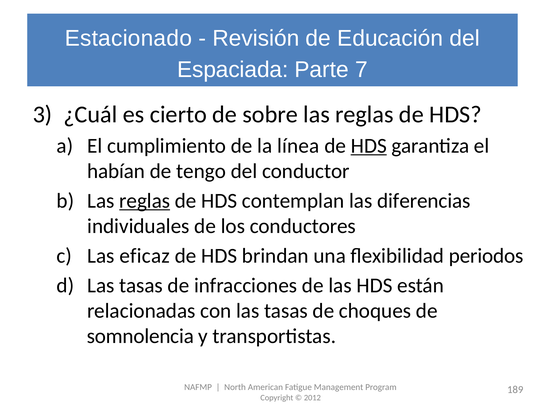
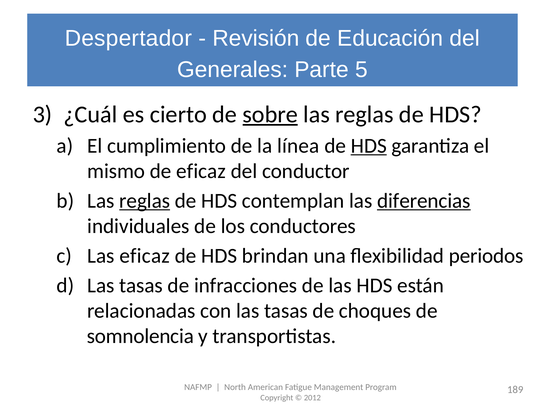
Estacionado: Estacionado -> Despertador
Espaciada: Espaciada -> Generales
7: 7 -> 5
sobre underline: none -> present
habían: habían -> mismo
de tengo: tengo -> eficaz
diferencias underline: none -> present
